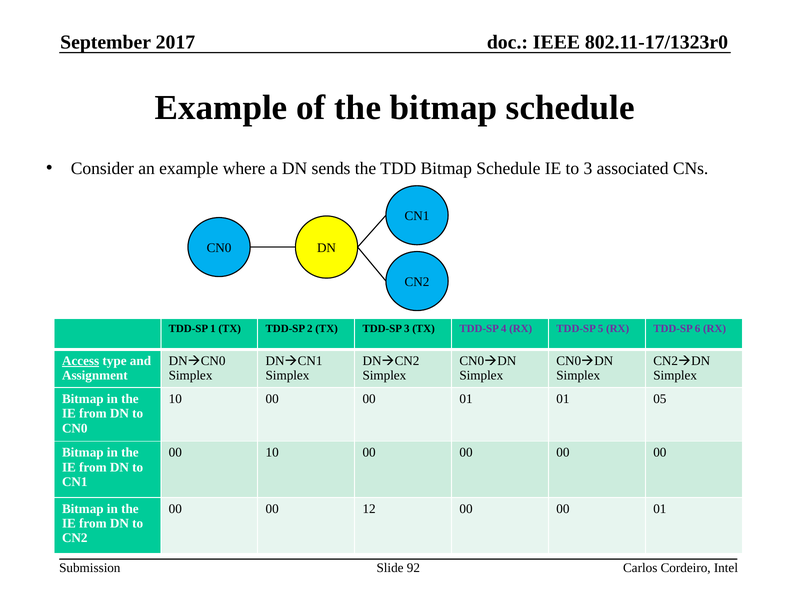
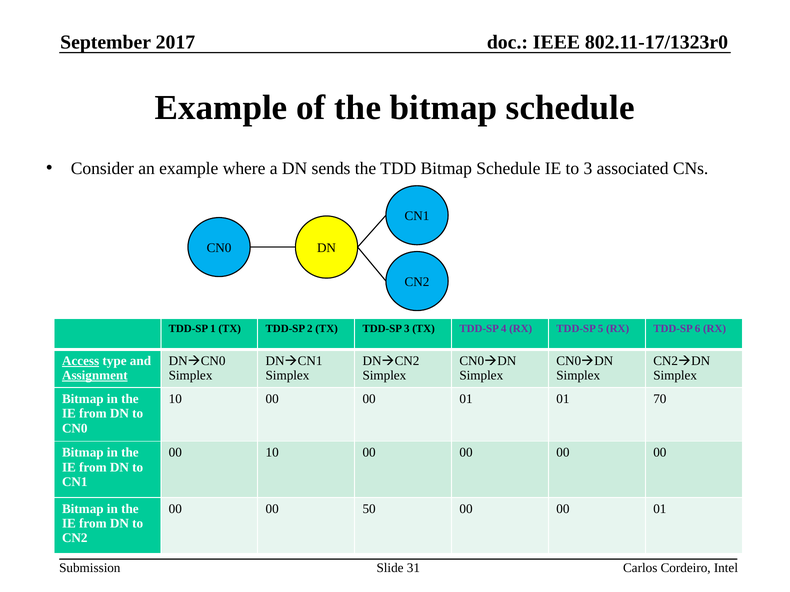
Assignment underline: none -> present
05: 05 -> 70
12: 12 -> 50
92: 92 -> 31
